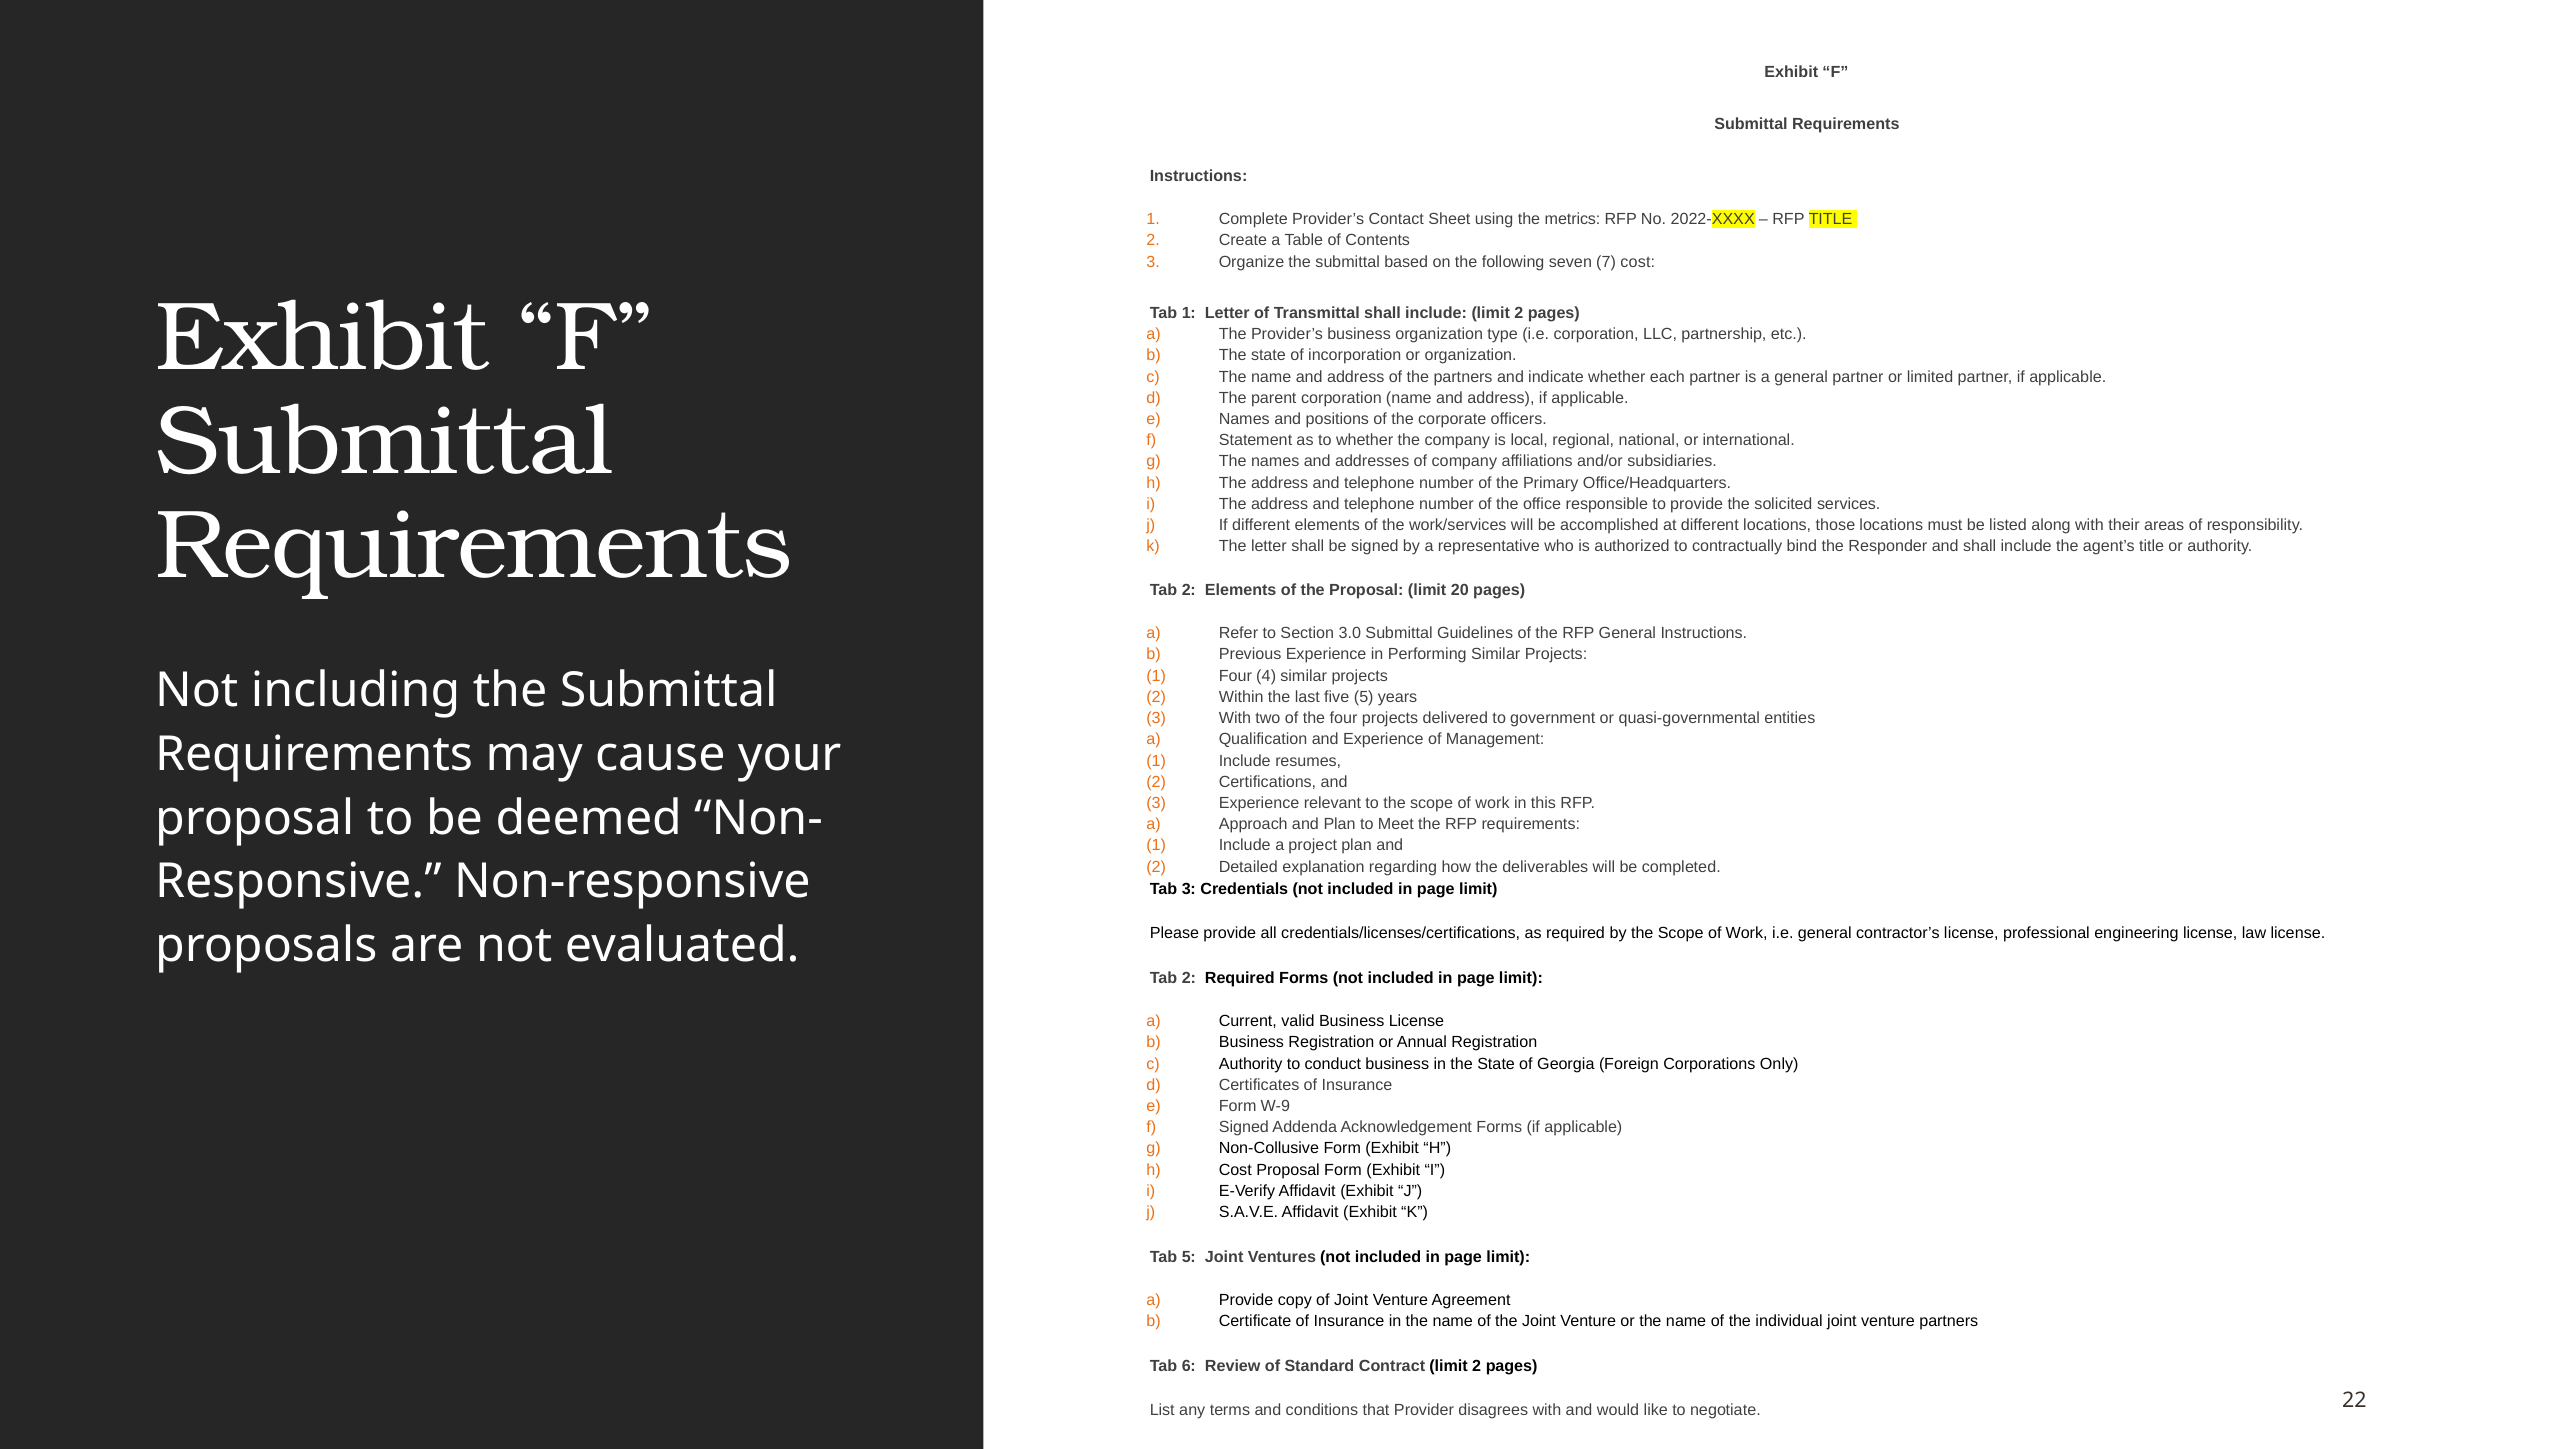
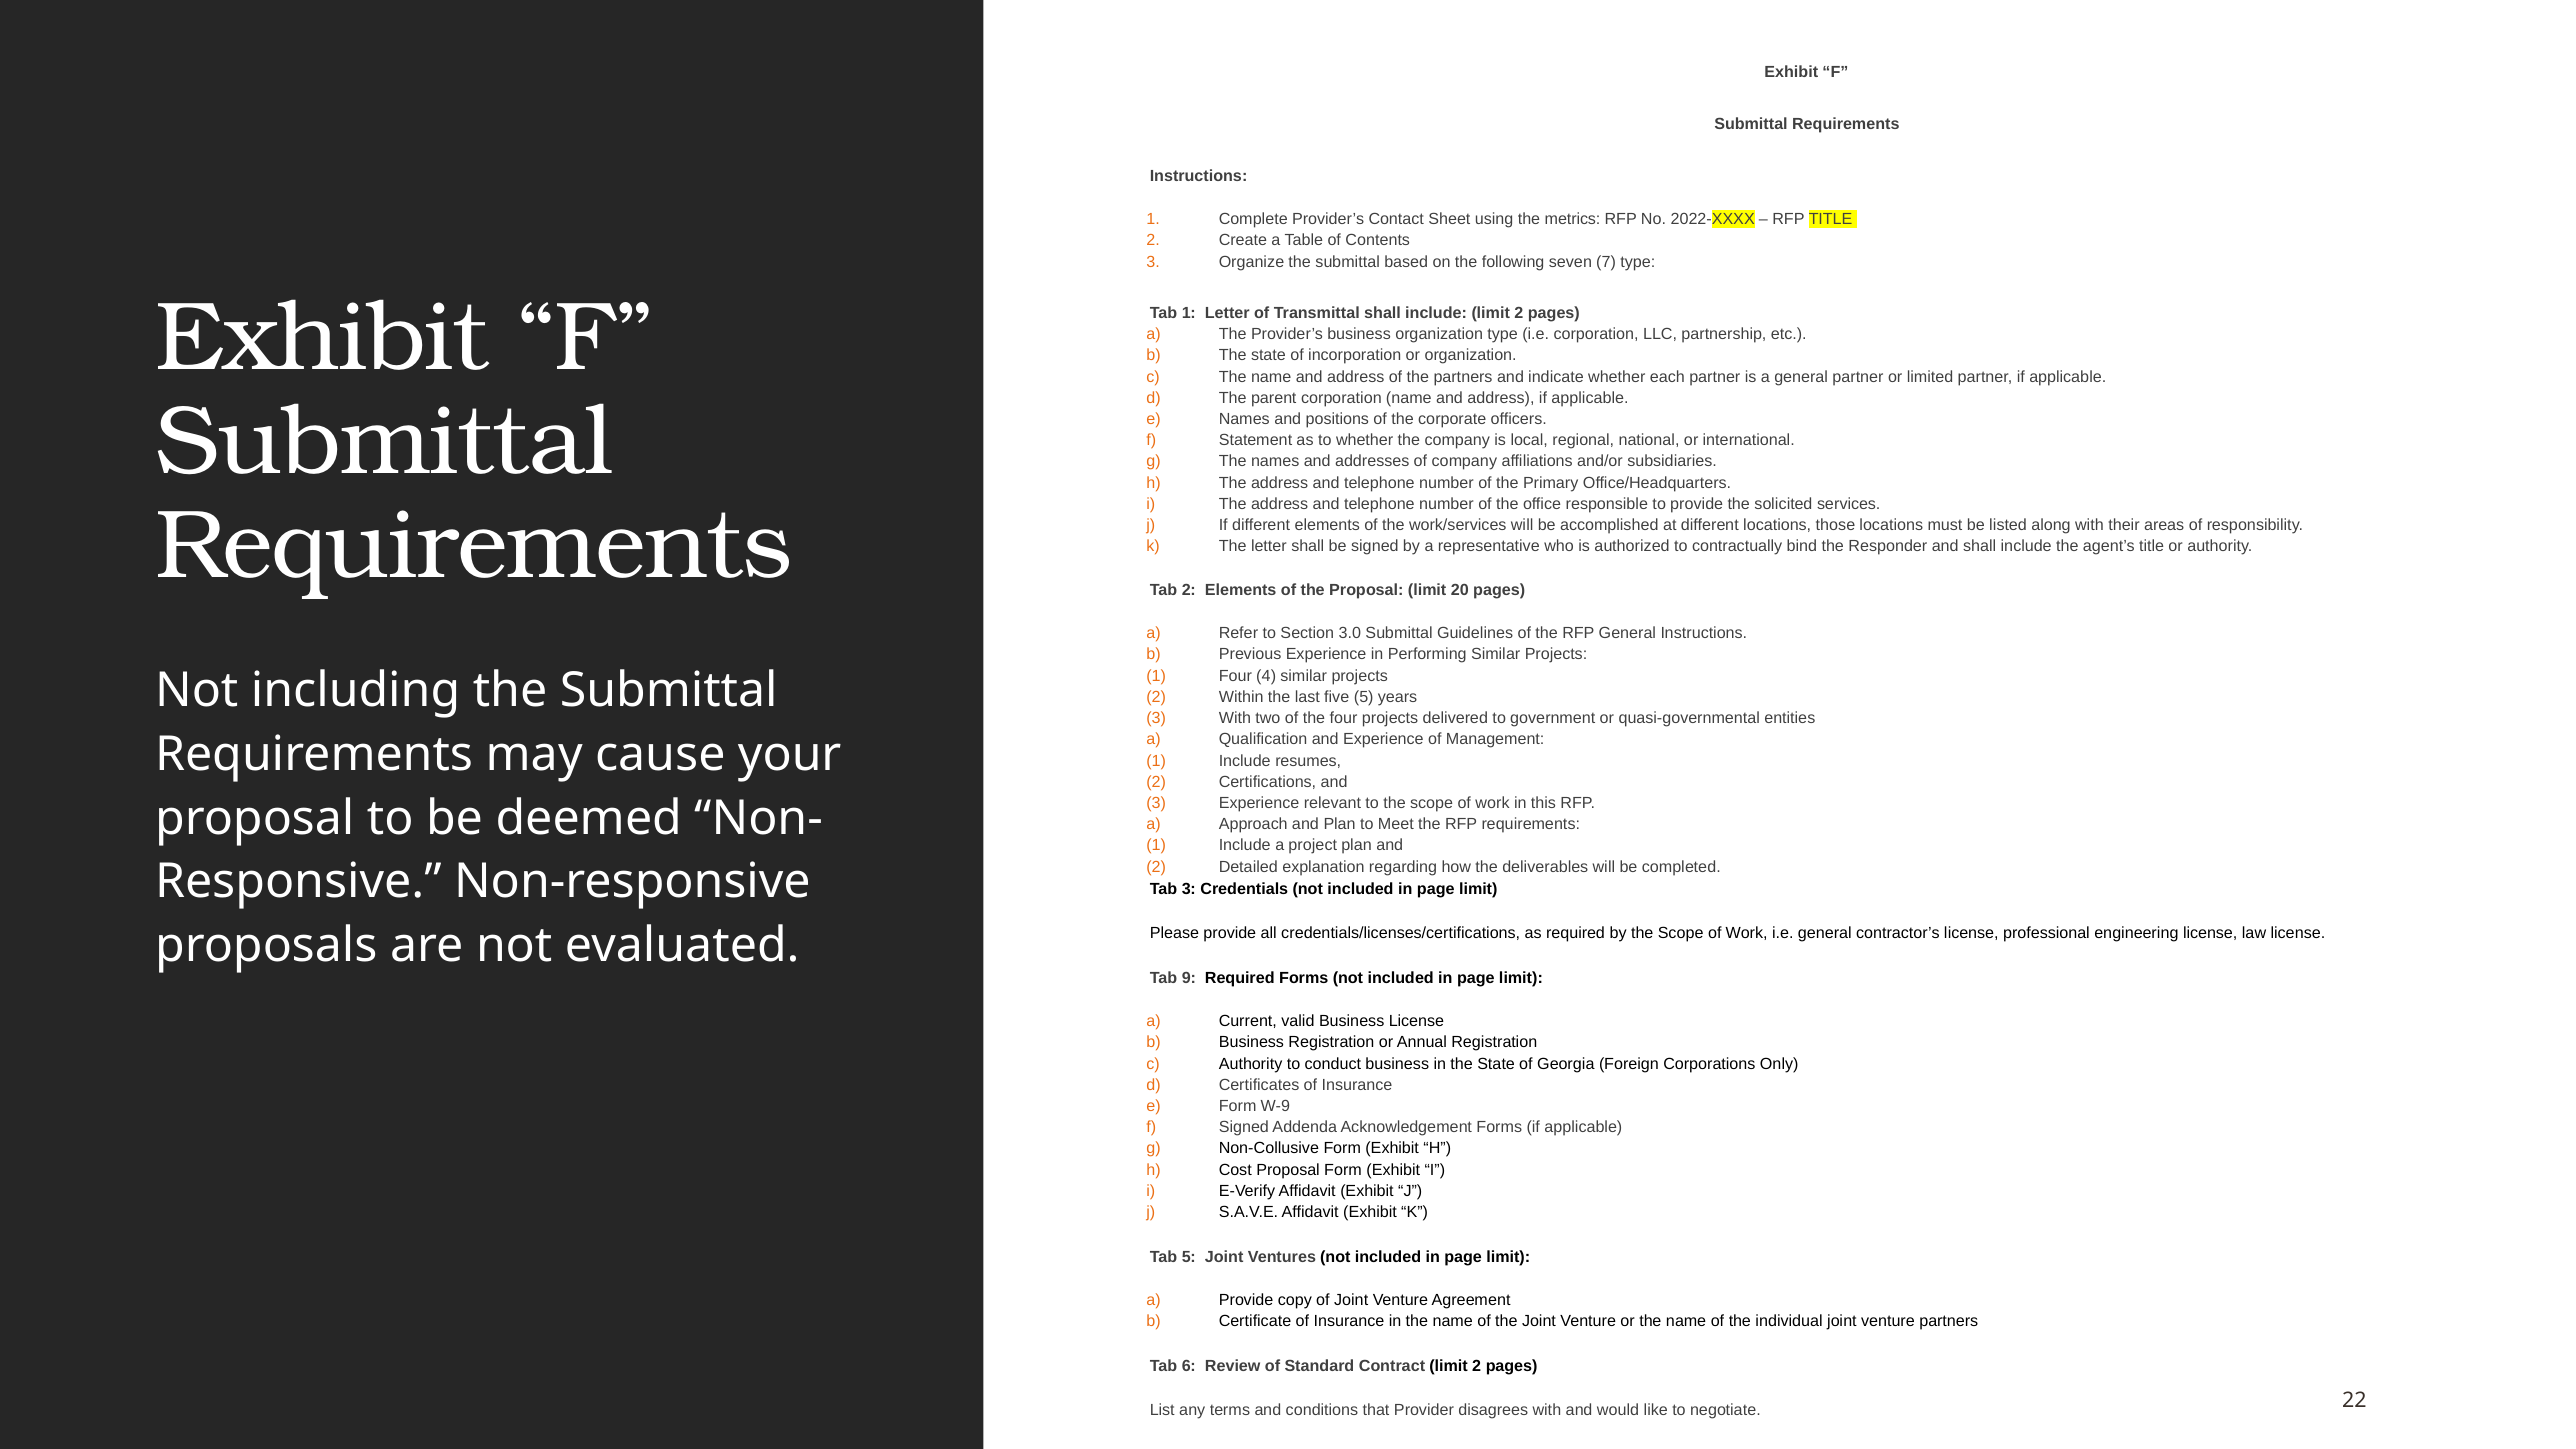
7 cost: cost -> type
2 at (1189, 978): 2 -> 9
